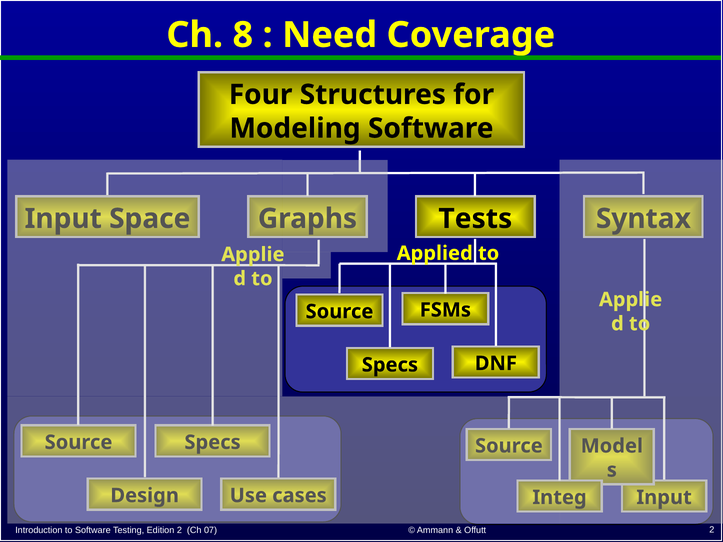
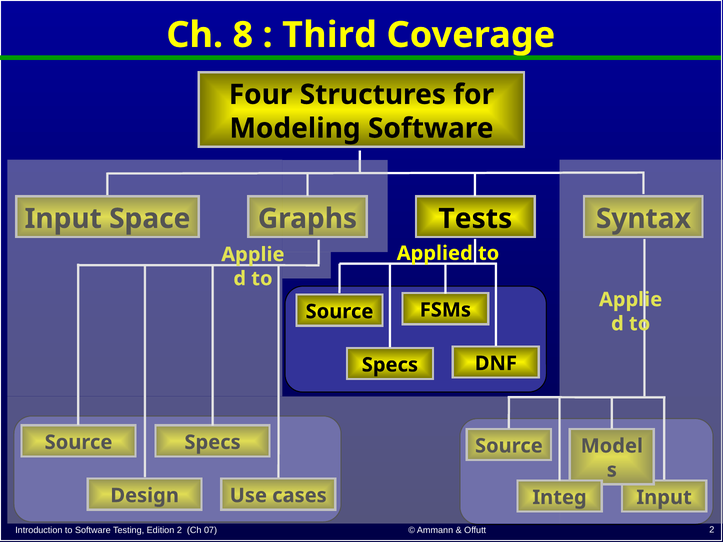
Need: Need -> Third
